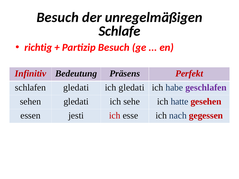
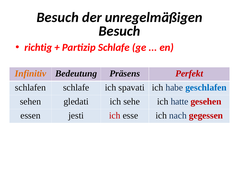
Schlafe at (120, 31): Schlafe -> Besuch
Partizip Besuch: Besuch -> Schlafe
Infinitiv colour: red -> orange
schlafen gledati: gledati -> schlafe
ich gledati: gledati -> spavati
geschlafen colour: purple -> blue
